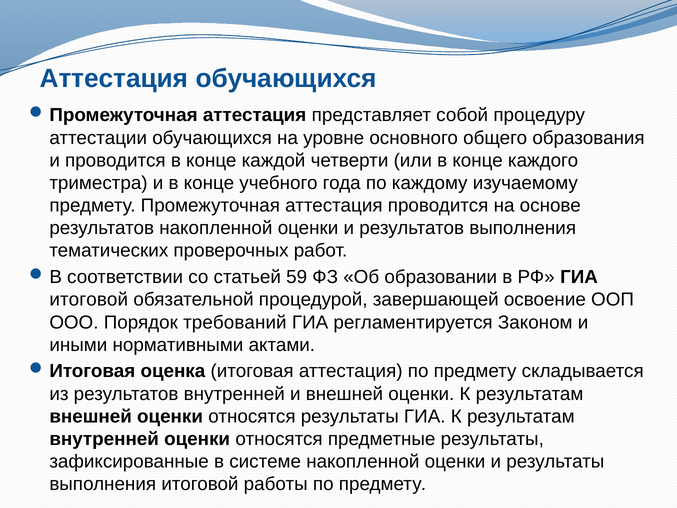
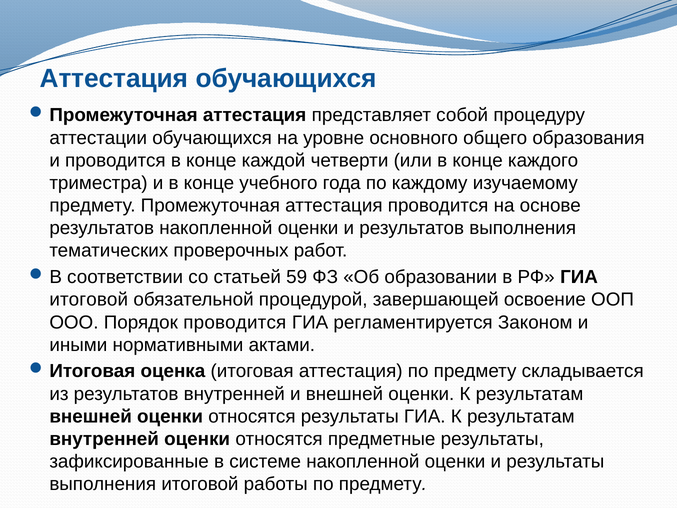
Порядок требований: требований -> проводится
